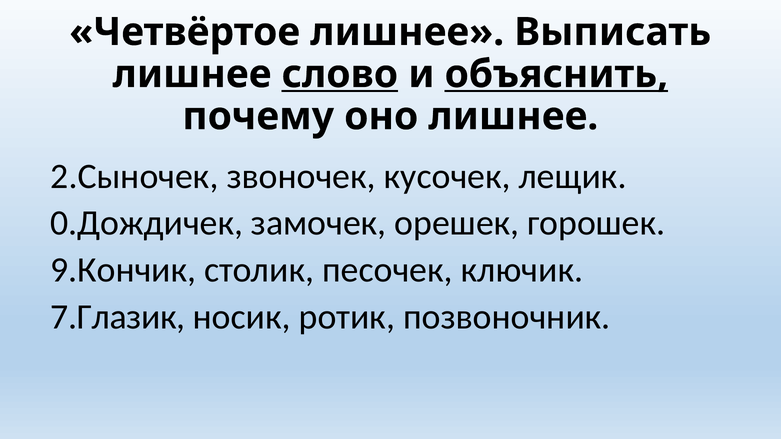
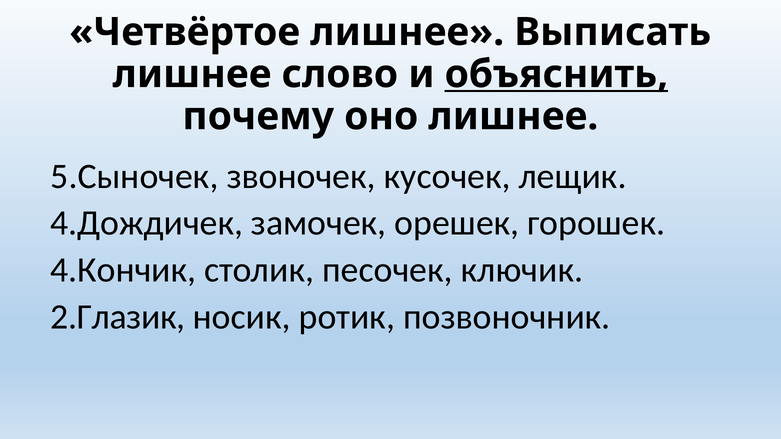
слово underline: present -> none
2.Сыночек: 2.Сыночек -> 5.Сыночек
0.Дождичек: 0.Дождичек -> 4.Дождичек
9.Кончик: 9.Кончик -> 4.Кончик
7.Глазик: 7.Глазик -> 2.Глазик
